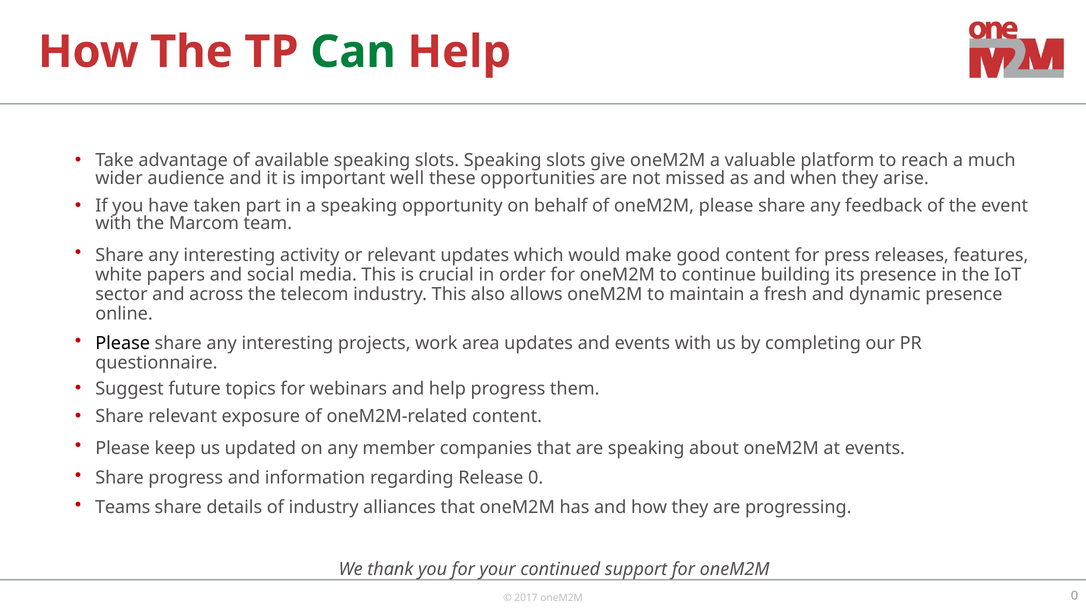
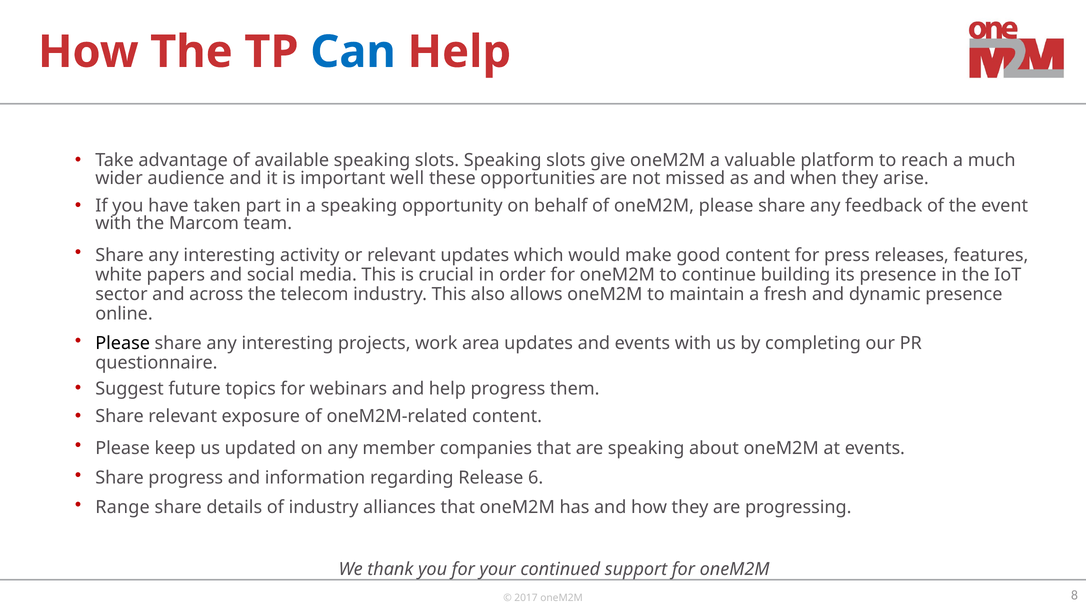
Can colour: green -> blue
Release 0: 0 -> 6
Teams: Teams -> Range
oneM2M 0: 0 -> 8
